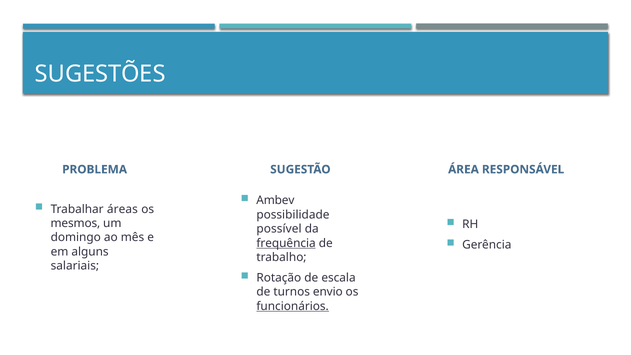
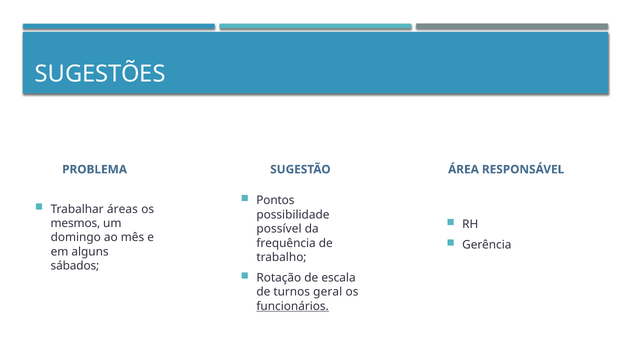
Ambev: Ambev -> Pontos
frequência underline: present -> none
salariais: salariais -> sábados
envio: envio -> geral
